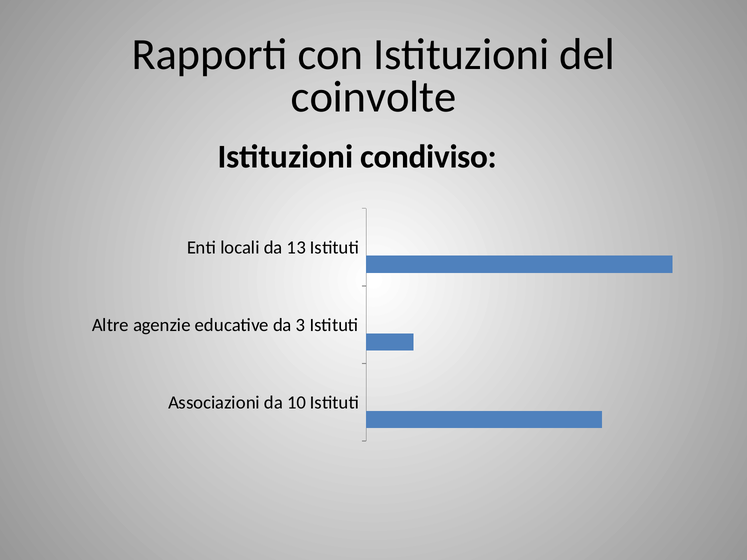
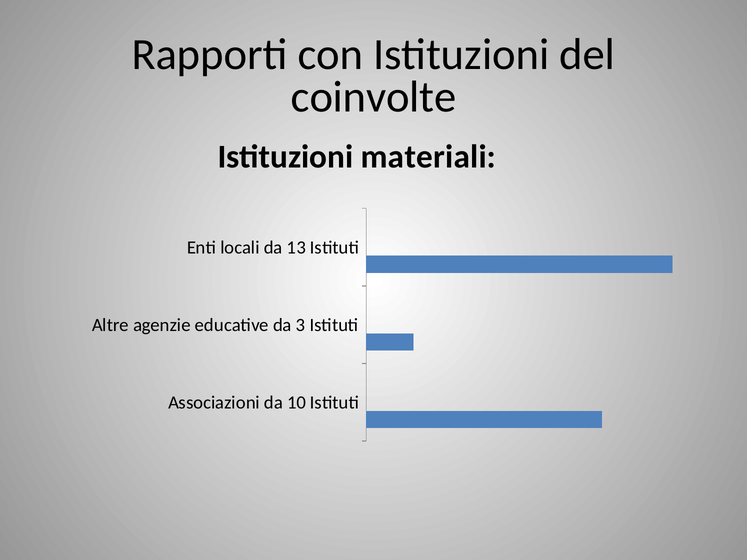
condiviso: condiviso -> materiali
